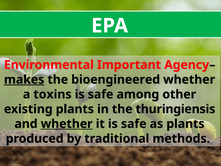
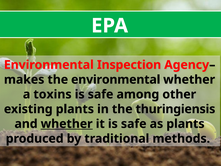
Important: Important -> Inspection
makes underline: present -> none
the bioengineered: bioengineered -> environmental
